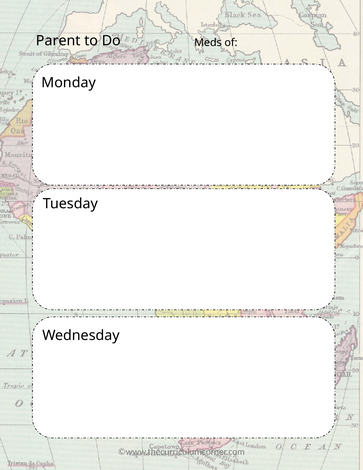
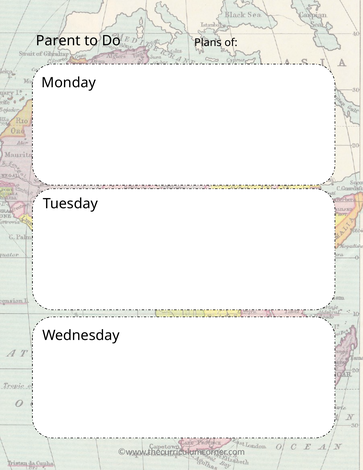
Meds: Meds -> Plans
